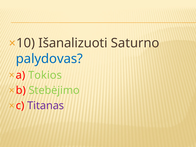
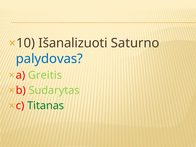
Tokios: Tokios -> Greitis
Stebėjimo: Stebėjimo -> Sudarytas
Titanas colour: purple -> green
